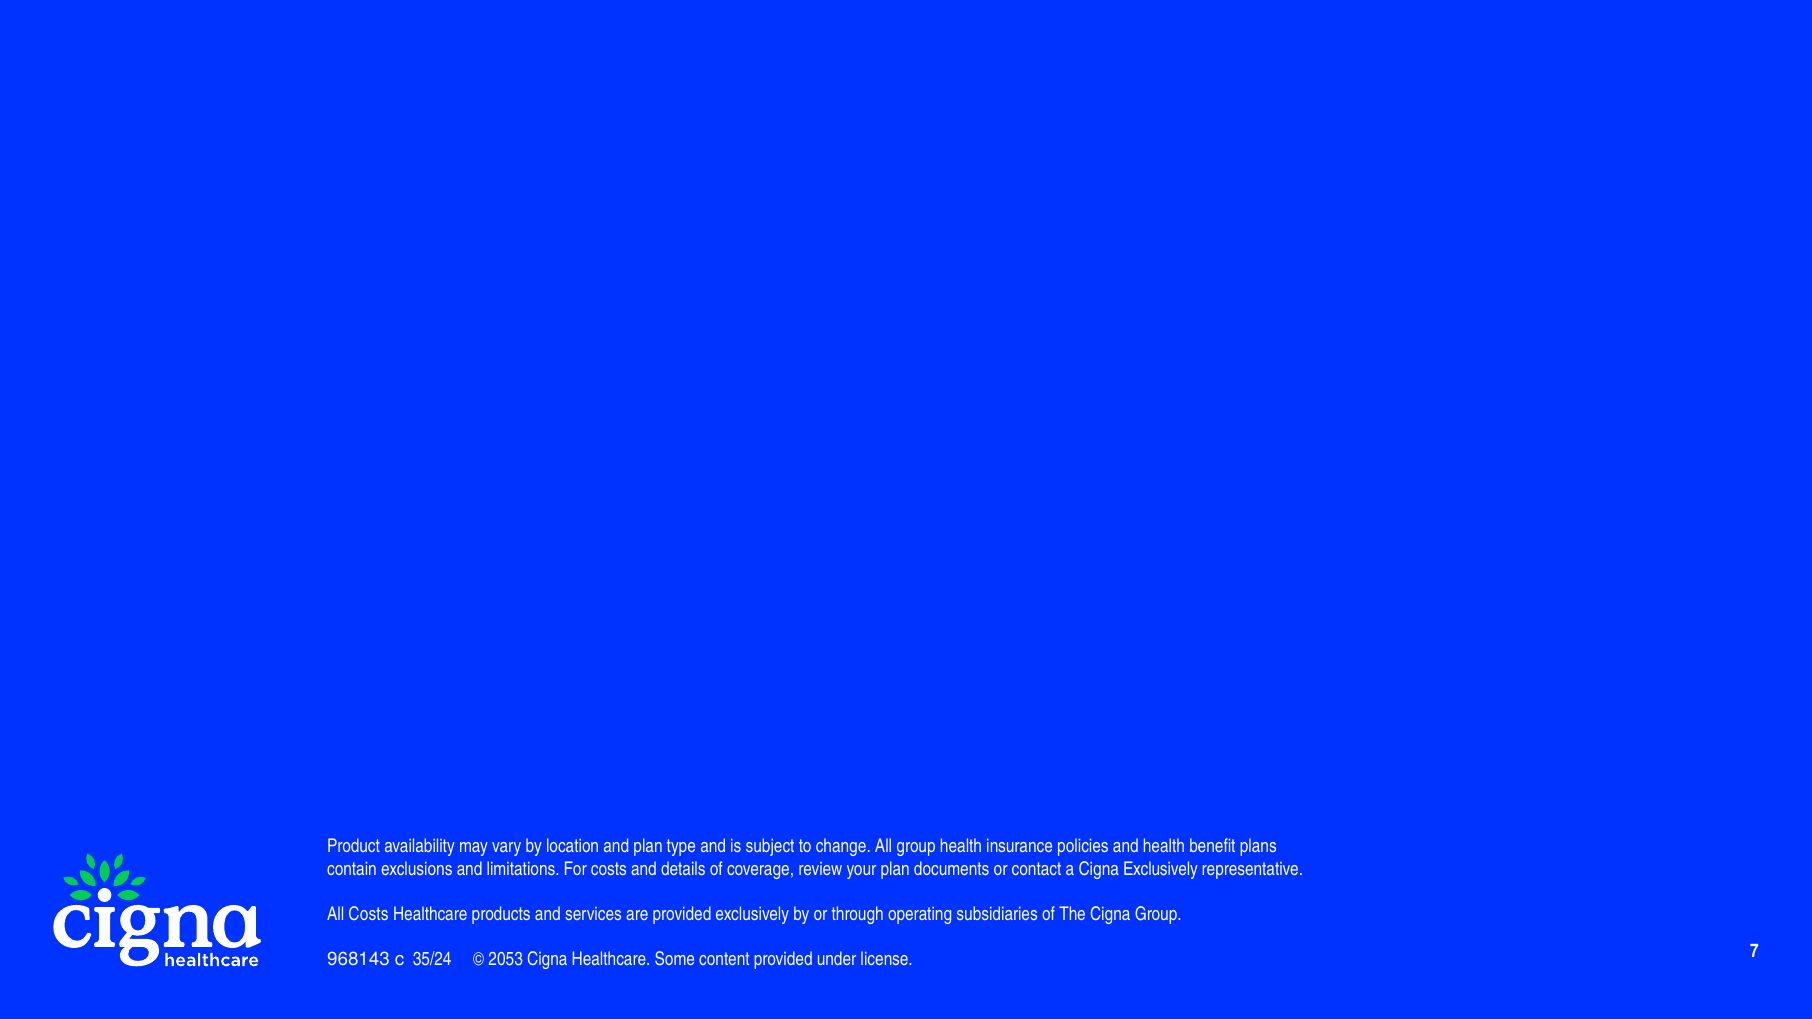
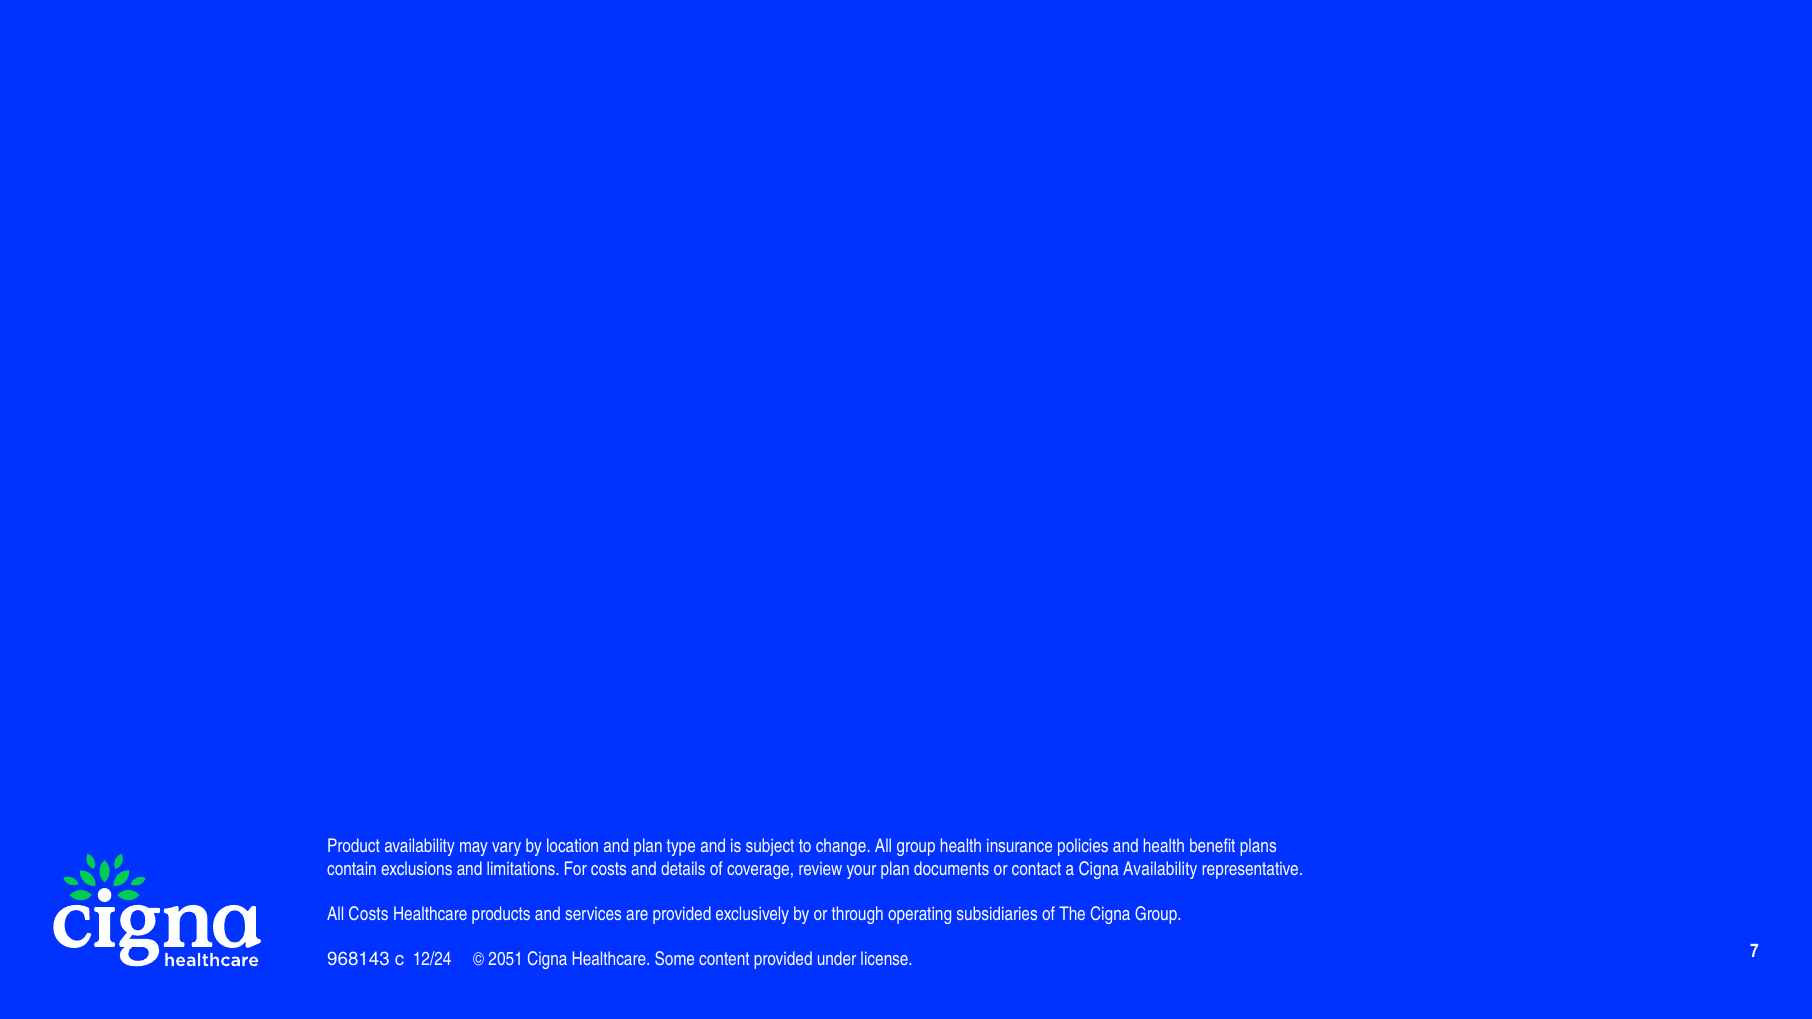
Cigna Exclusively: Exclusively -> Availability
35/24: 35/24 -> 12/24
2053: 2053 -> 2051
